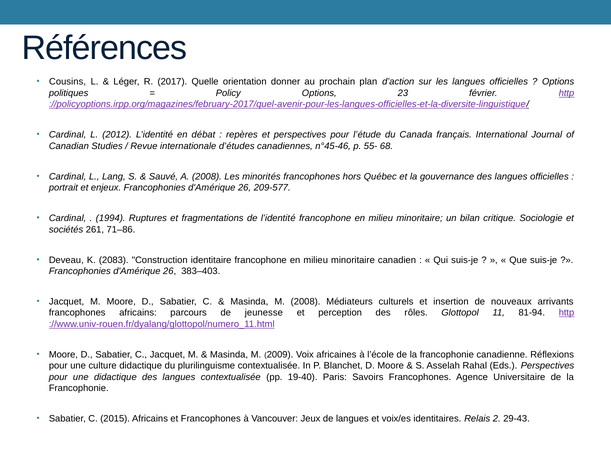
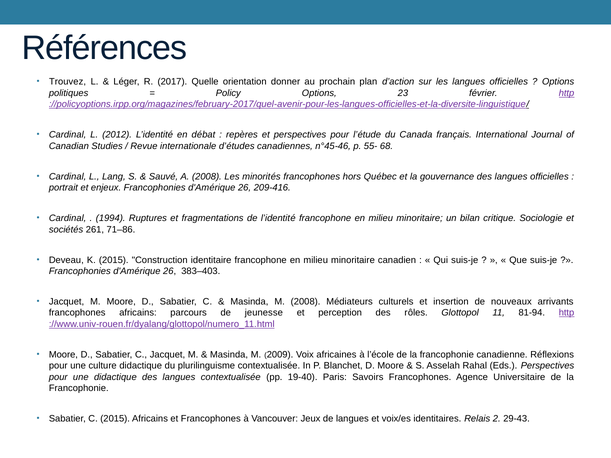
Cousins: Cousins -> Trouvez
209-577: 209-577 -> 209-416
K 2083: 2083 -> 2015
